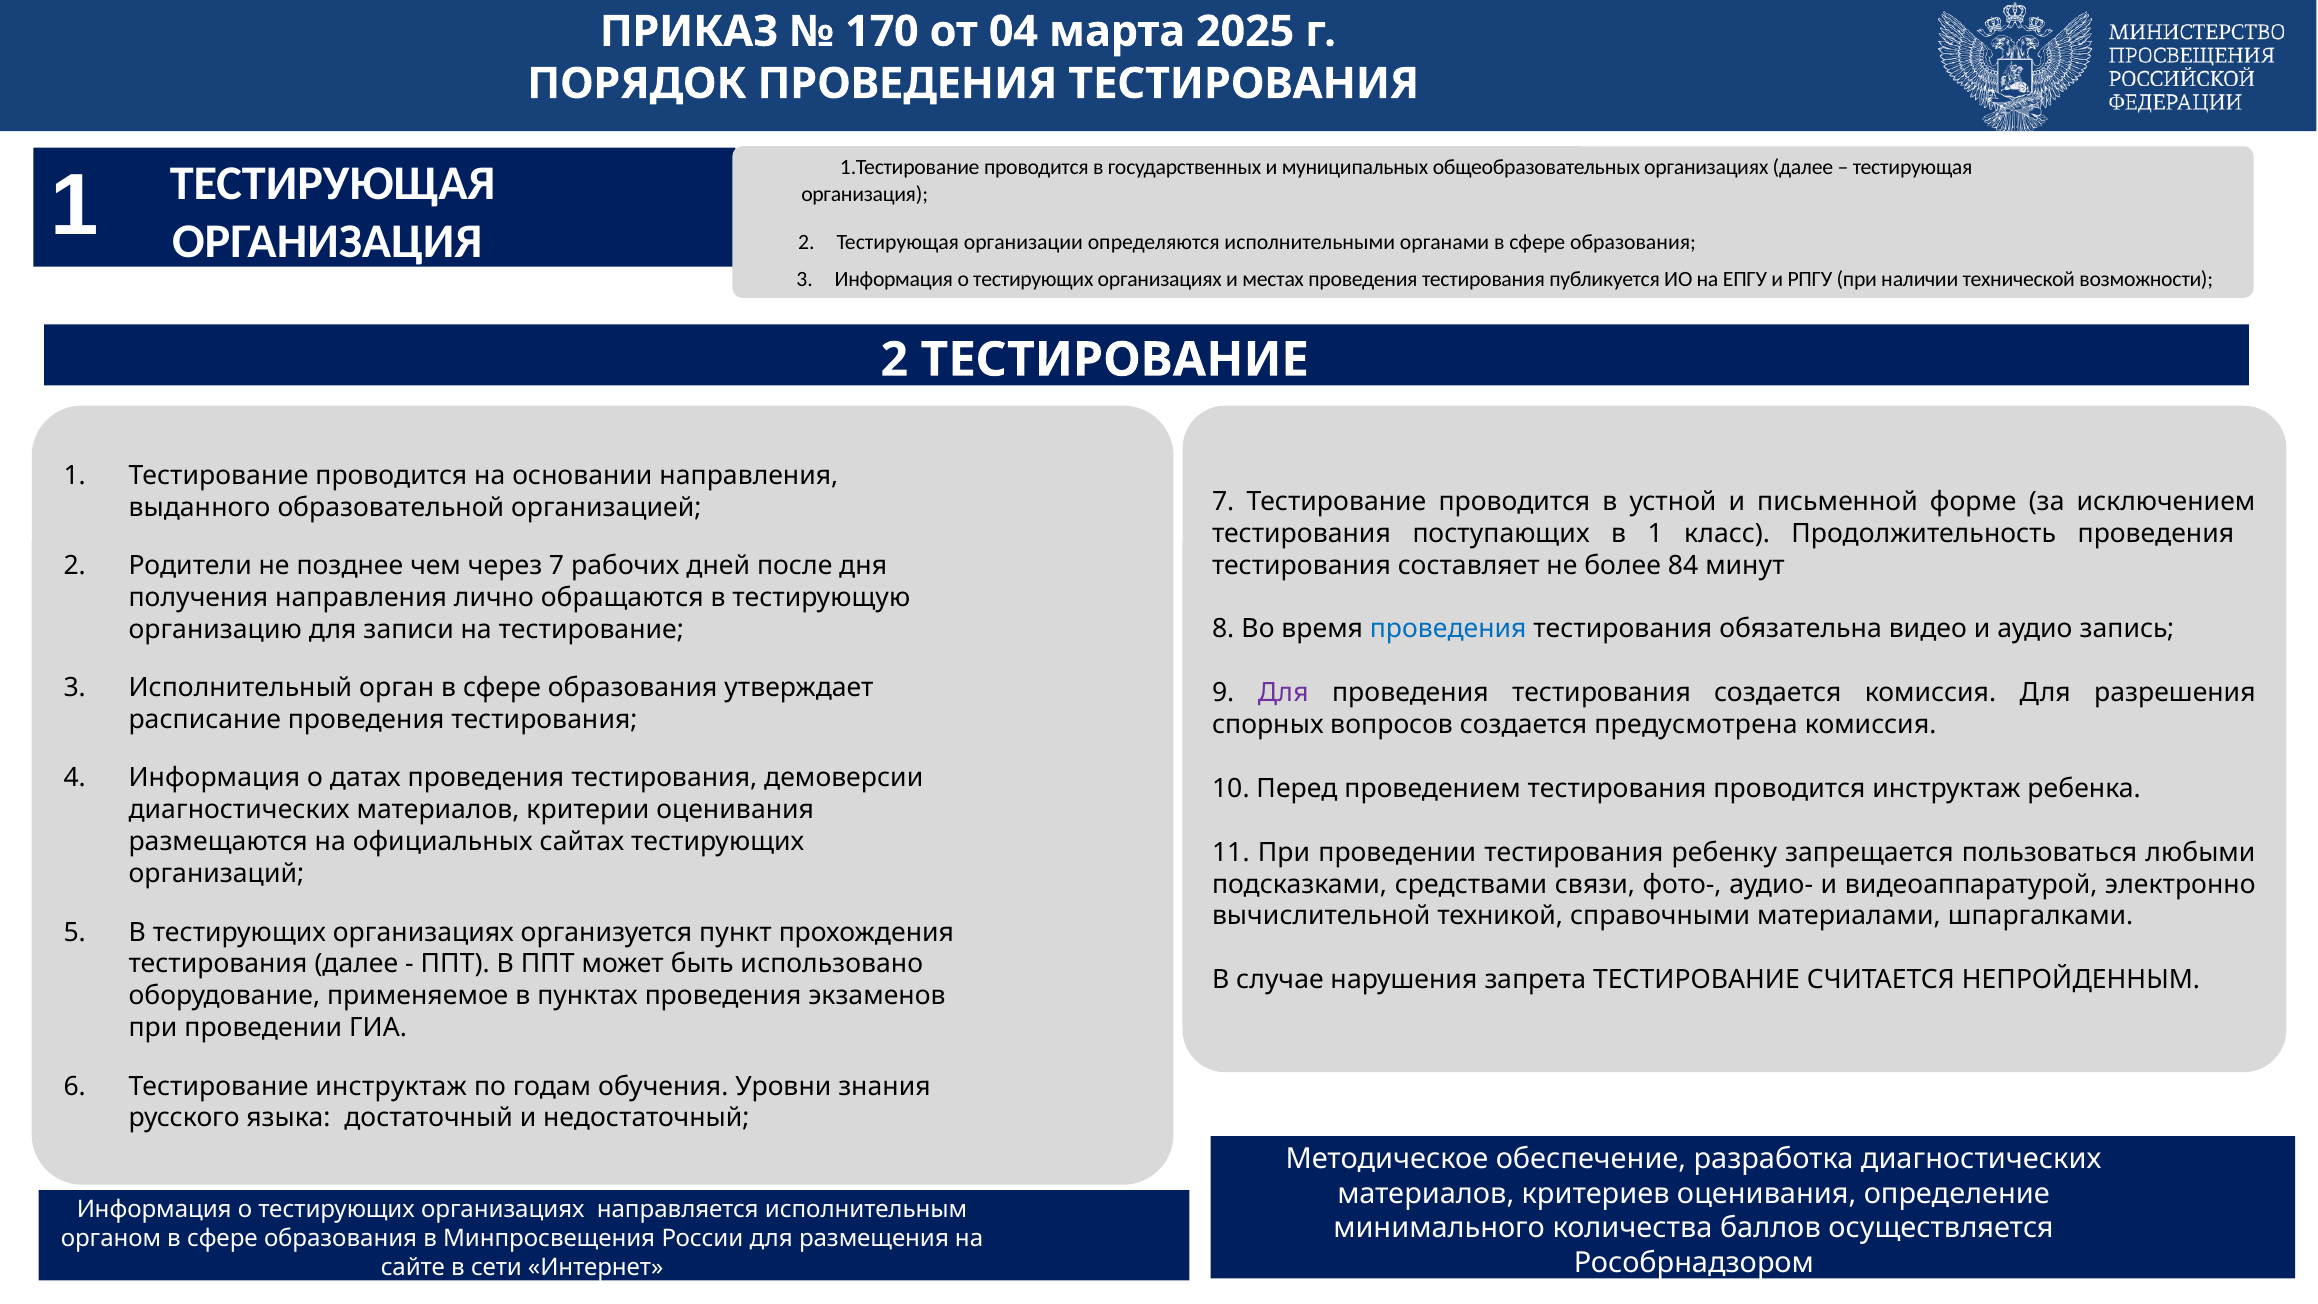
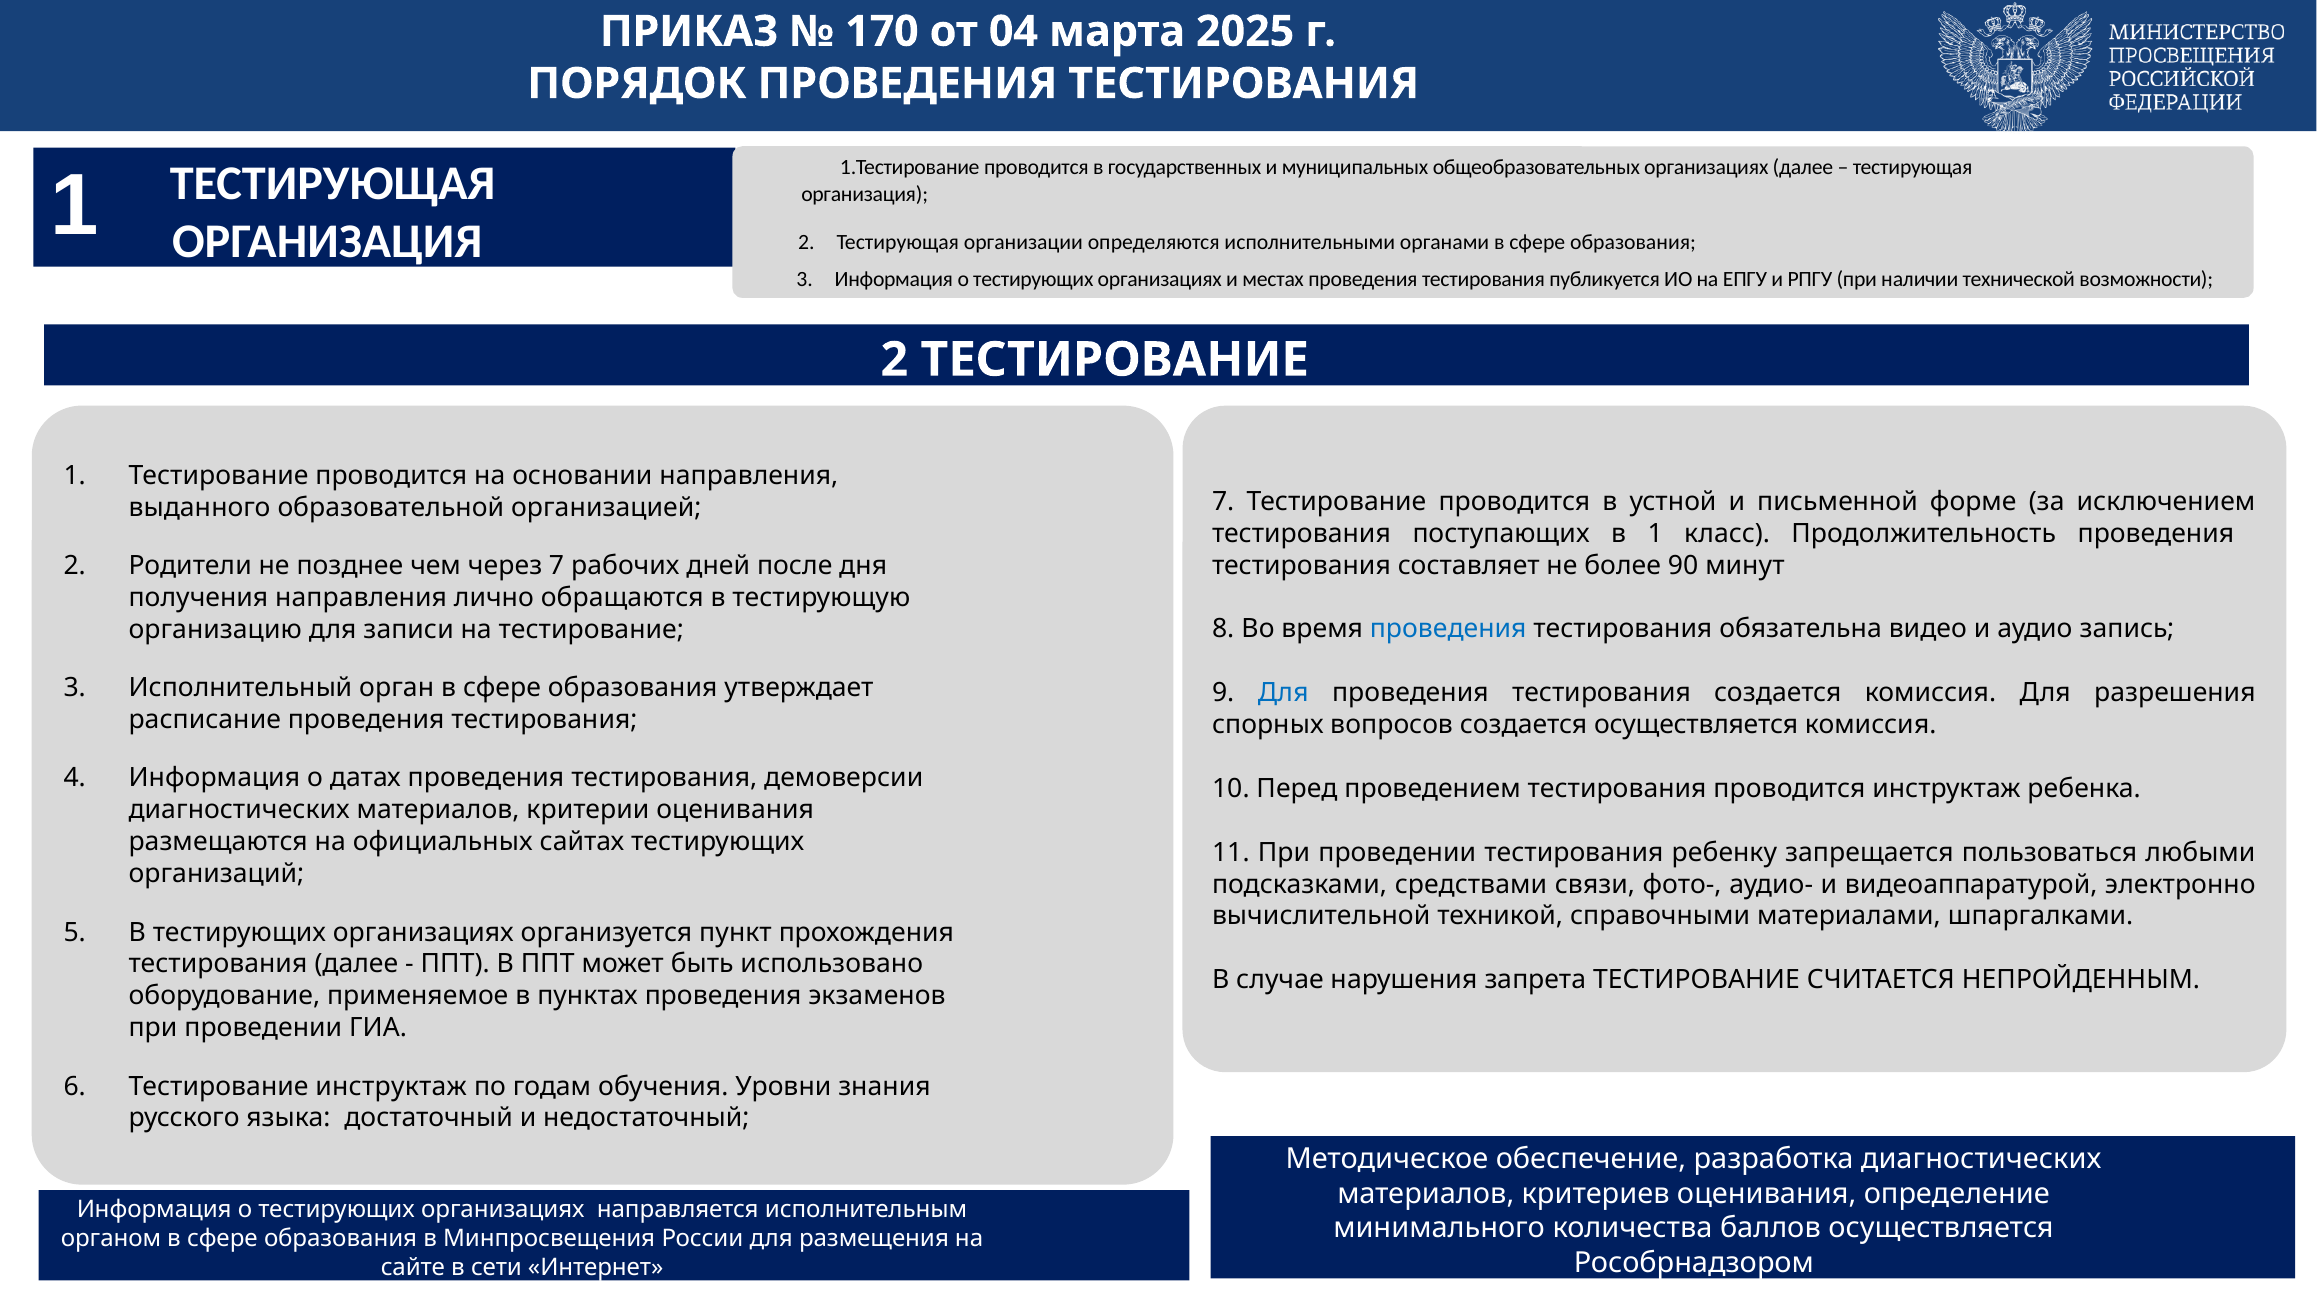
84: 84 -> 90
Для at (1283, 693) colour: purple -> blue
создается предусмотрена: предусмотрена -> осуществляется
